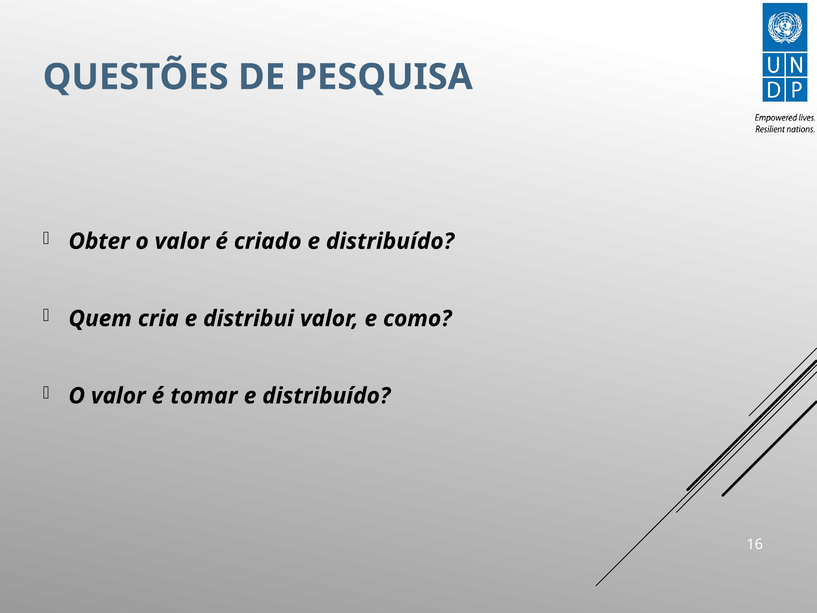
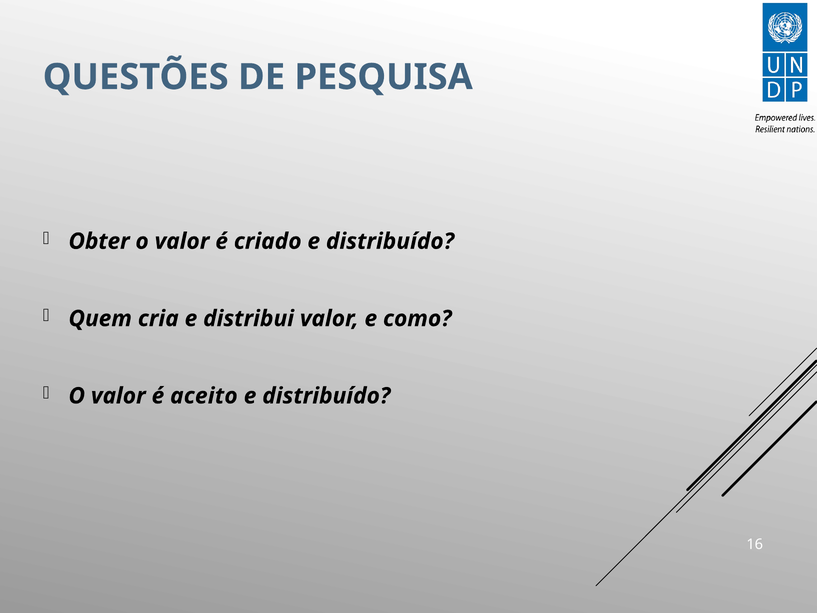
tomar: tomar -> aceito
